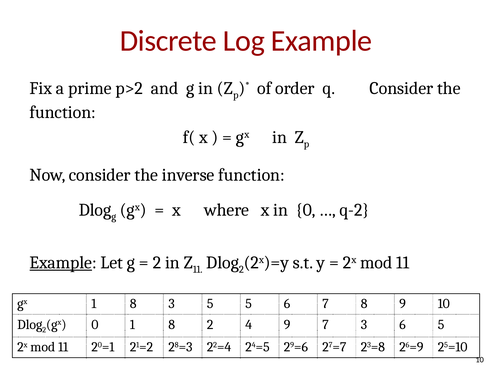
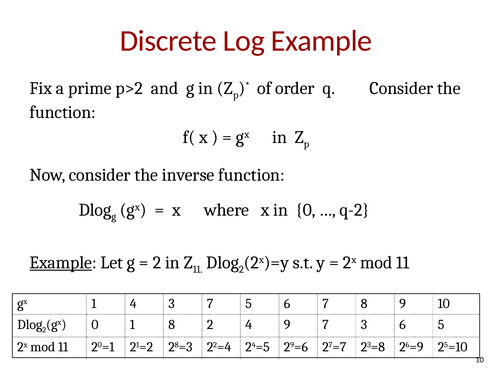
gx 1 8: 8 -> 4
3 5: 5 -> 7
